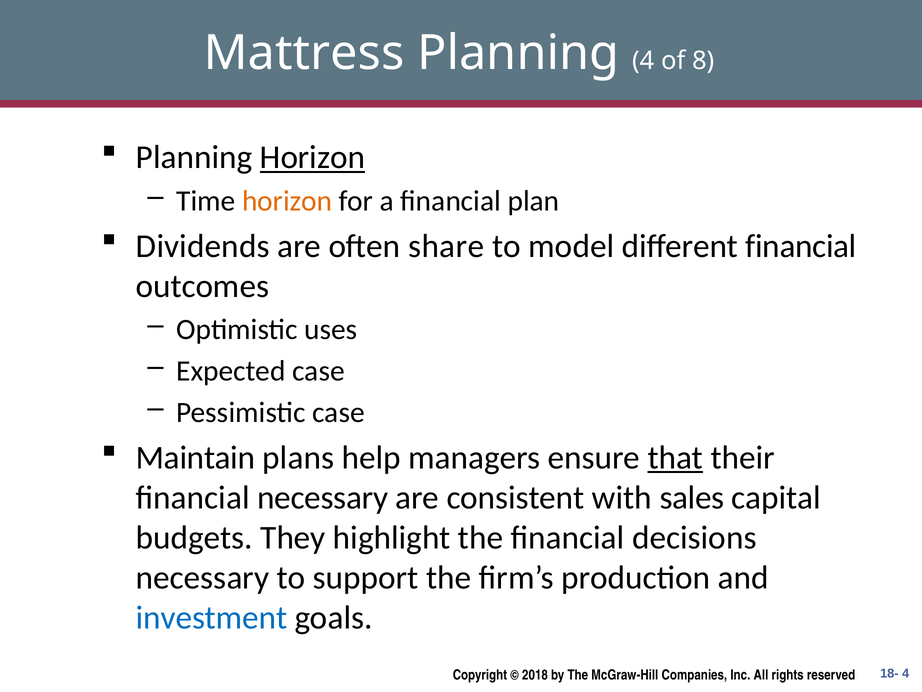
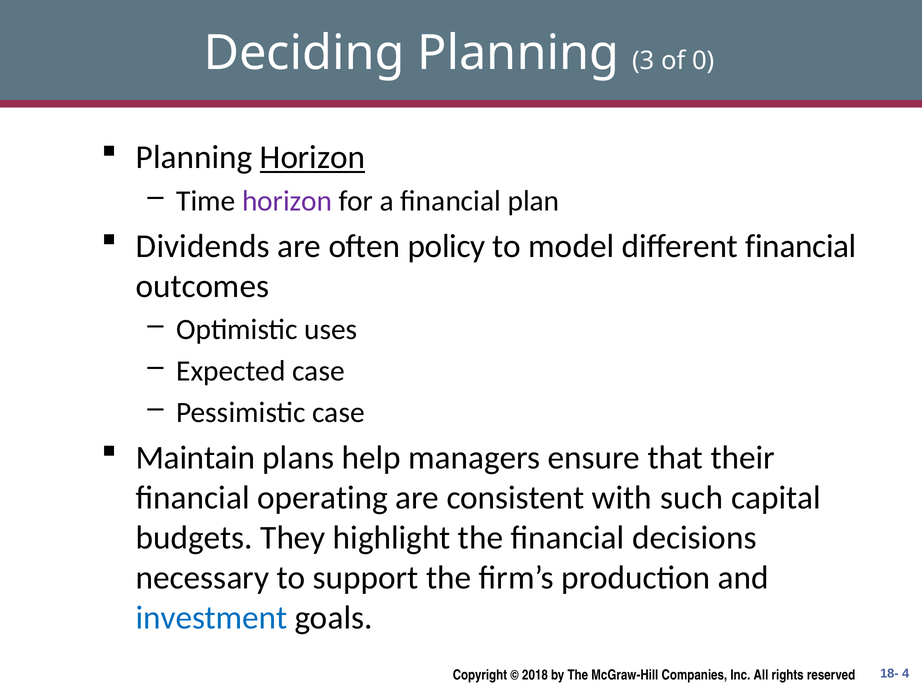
Mattress: Mattress -> Deciding
Planning 4: 4 -> 3
8: 8 -> 0
horizon at (287, 201) colour: orange -> purple
share: share -> policy
that underline: present -> none
financial necessary: necessary -> operating
sales: sales -> such
